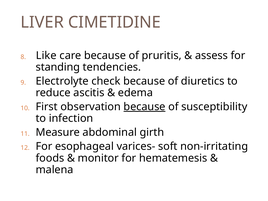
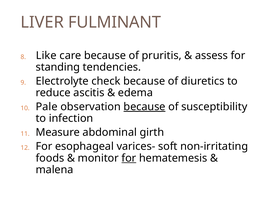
CIMETIDINE: CIMETIDINE -> FULMINANT
First: First -> Pale
for at (129, 158) underline: none -> present
